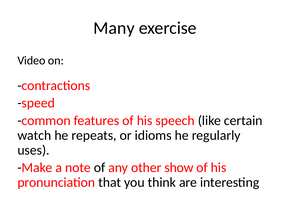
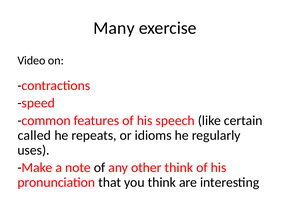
watch: watch -> called
other show: show -> think
